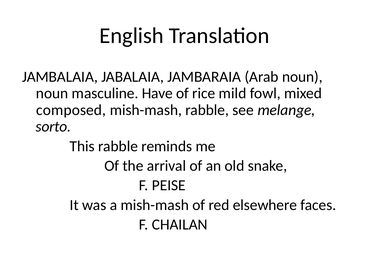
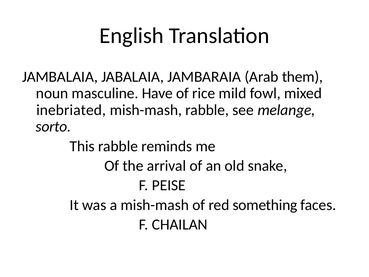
Arab noun: noun -> them
composed: composed -> inebriated
elsewhere: elsewhere -> something
